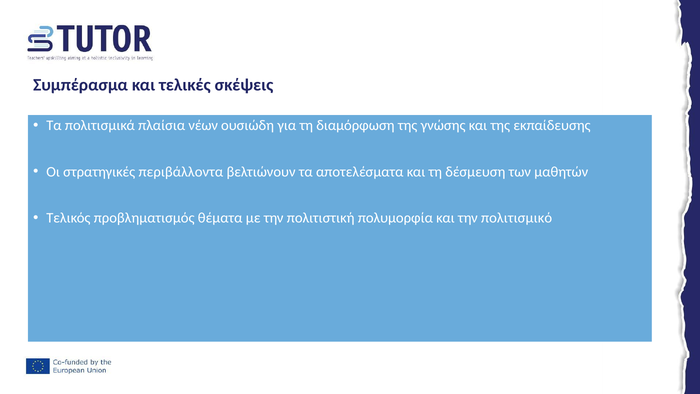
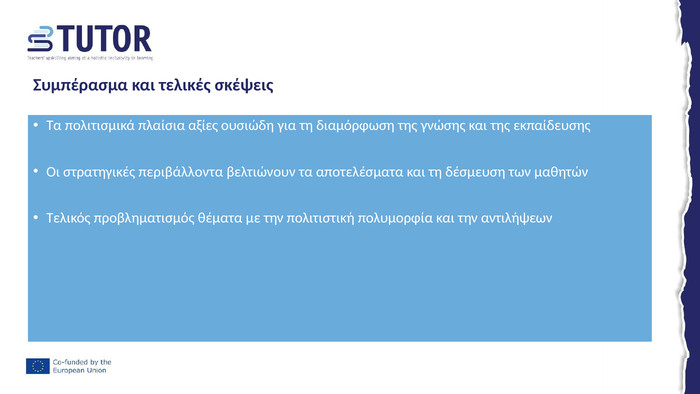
νέων: νέων -> αξίες
πολιτισμικό: πολιτισμικό -> αντιλήψεων
